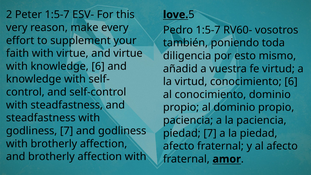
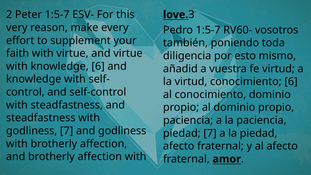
5: 5 -> 3
